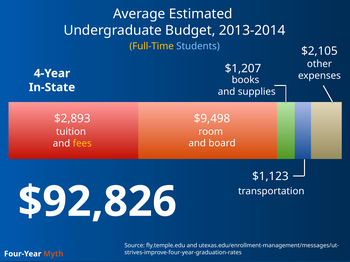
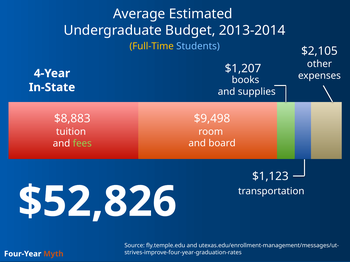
$2,893: $2,893 -> $8,883
fees colour: yellow -> light green
$92,826: $92,826 -> $52,826
